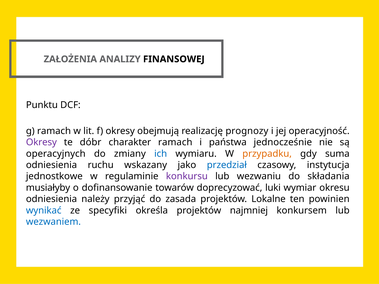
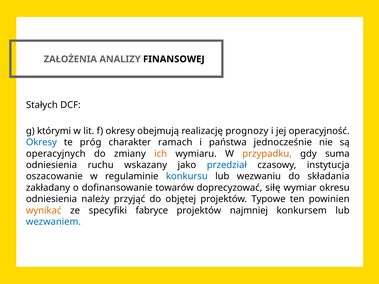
Punktu: Punktu -> Stałych
g ramach: ramach -> którymi
Okresy at (41, 142) colour: purple -> blue
dóbr: dóbr -> próg
ich colour: blue -> orange
jednostkowe: jednostkowe -> oszacowanie
konkursu colour: purple -> blue
musiałyby: musiałyby -> zakładany
luki: luki -> siłę
zasada: zasada -> objętej
Lokalne: Lokalne -> Typowe
wynikać colour: blue -> orange
określa: określa -> fabryce
